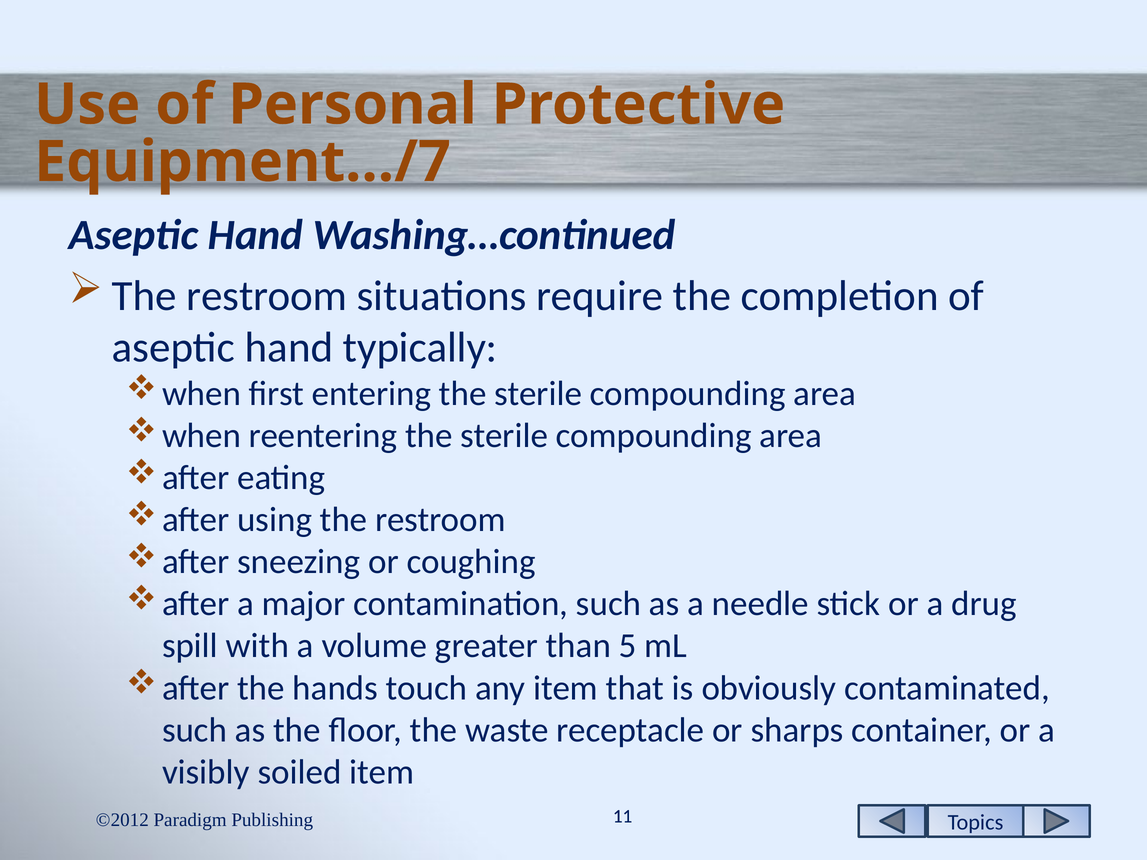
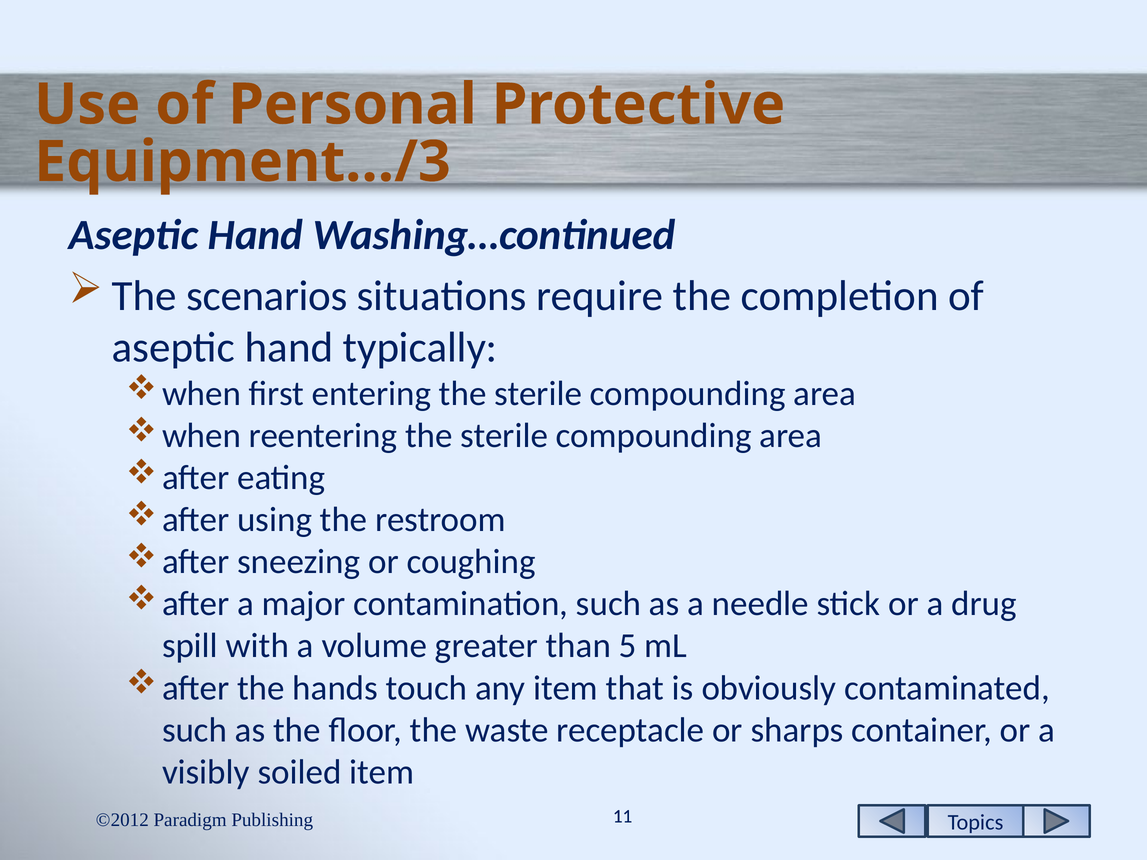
Equipment…/7: Equipment…/7 -> Equipment…/3
restroom at (267, 296): restroom -> scenarios
